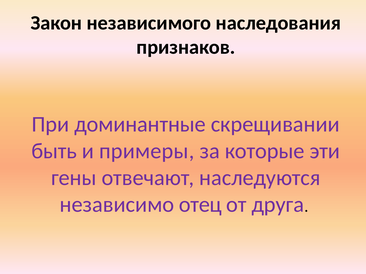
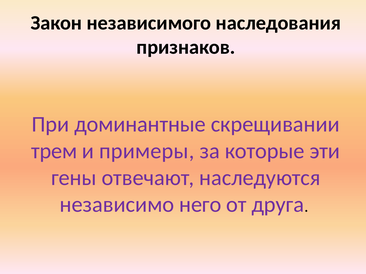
быть: быть -> трем
отец: отец -> него
